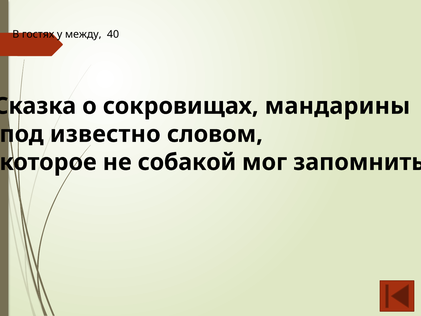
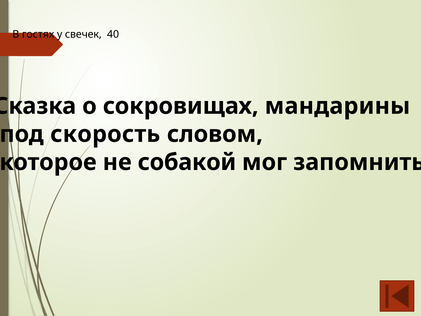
между: между -> свечек
известно: известно -> скорость
